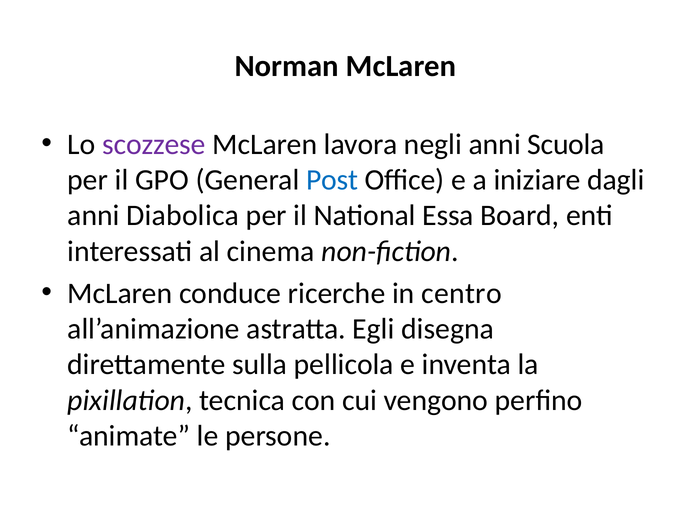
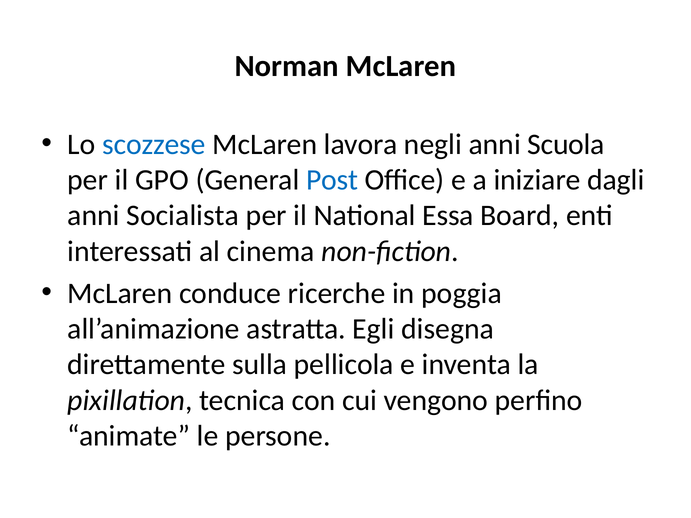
scozzese colour: purple -> blue
Diabolica: Diabolica -> Socialista
centro: centro -> poggia
